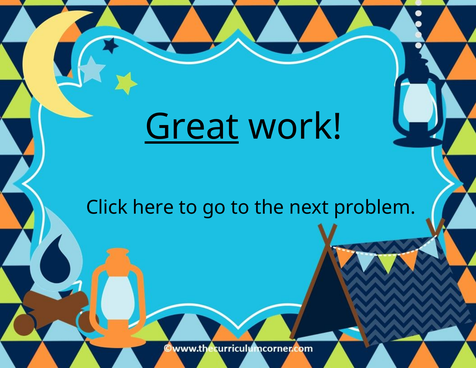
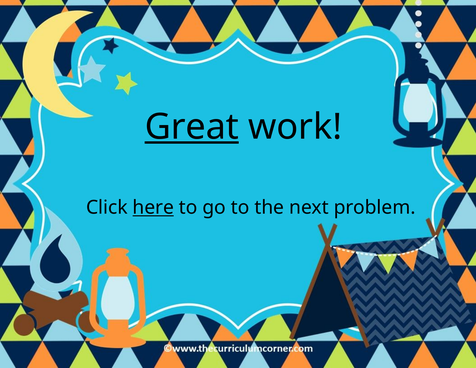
here underline: none -> present
